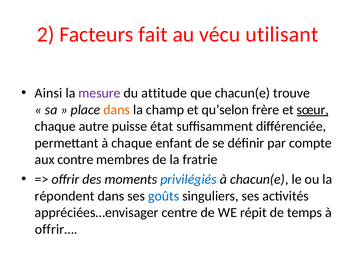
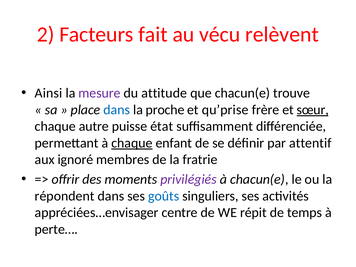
utilisant: utilisant -> relèvent
dans at (117, 110) colour: orange -> blue
champ: champ -> proche
qu’selon: qu’selon -> qu’prise
chaque at (132, 143) underline: none -> present
compte: compte -> attentif
contre: contre -> ignoré
privilégiés colour: blue -> purple
offrir…: offrir… -> perte…
